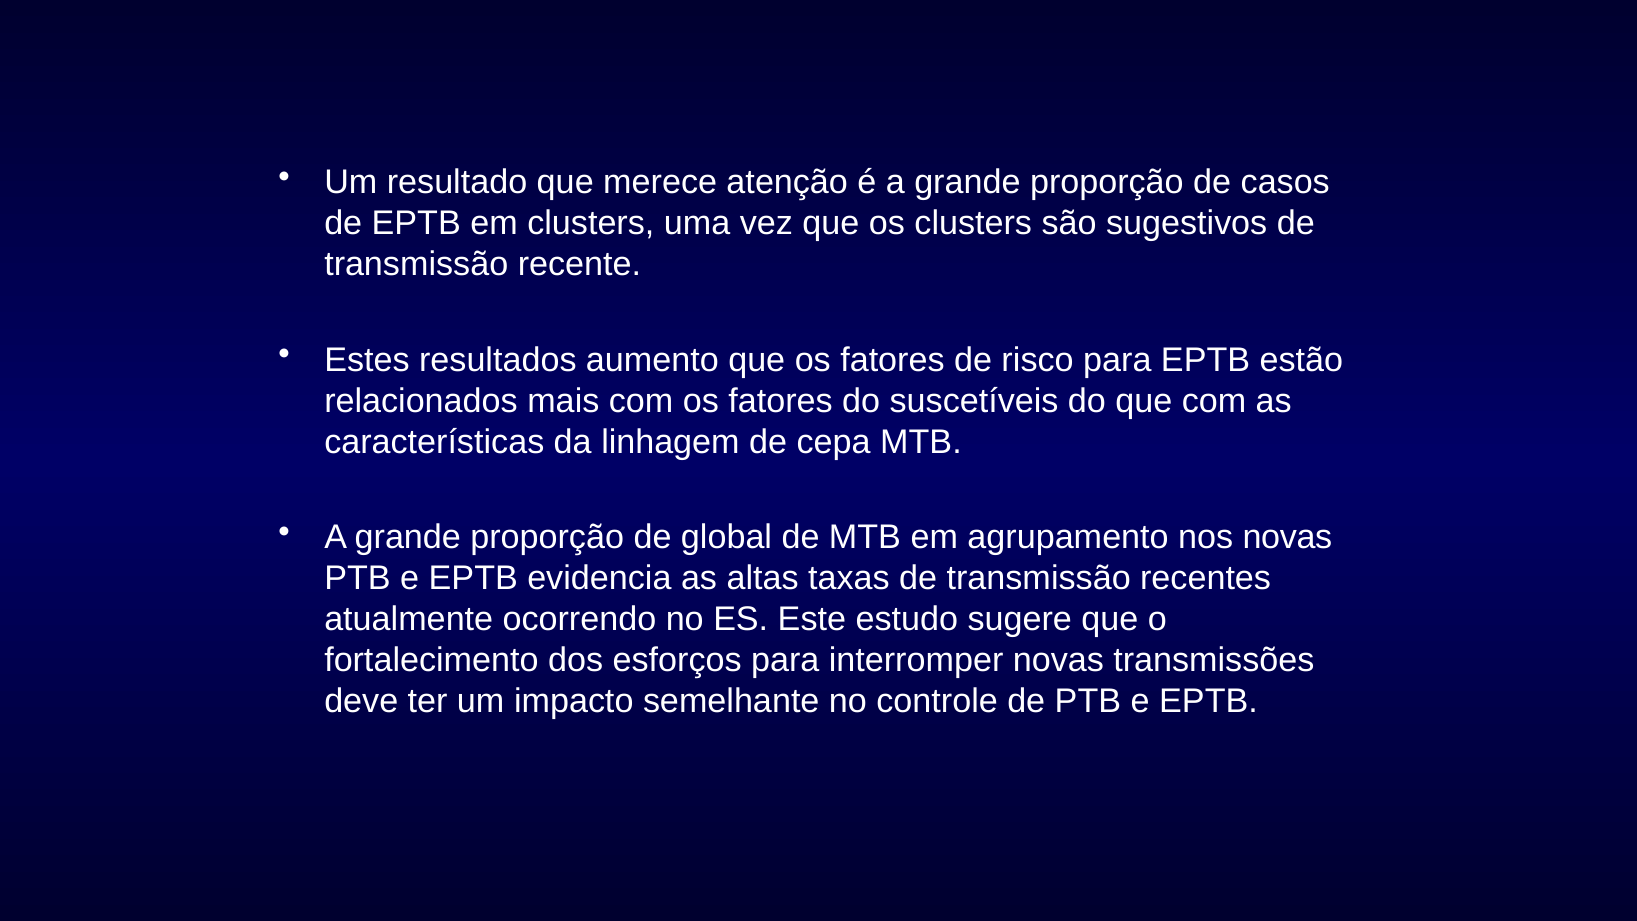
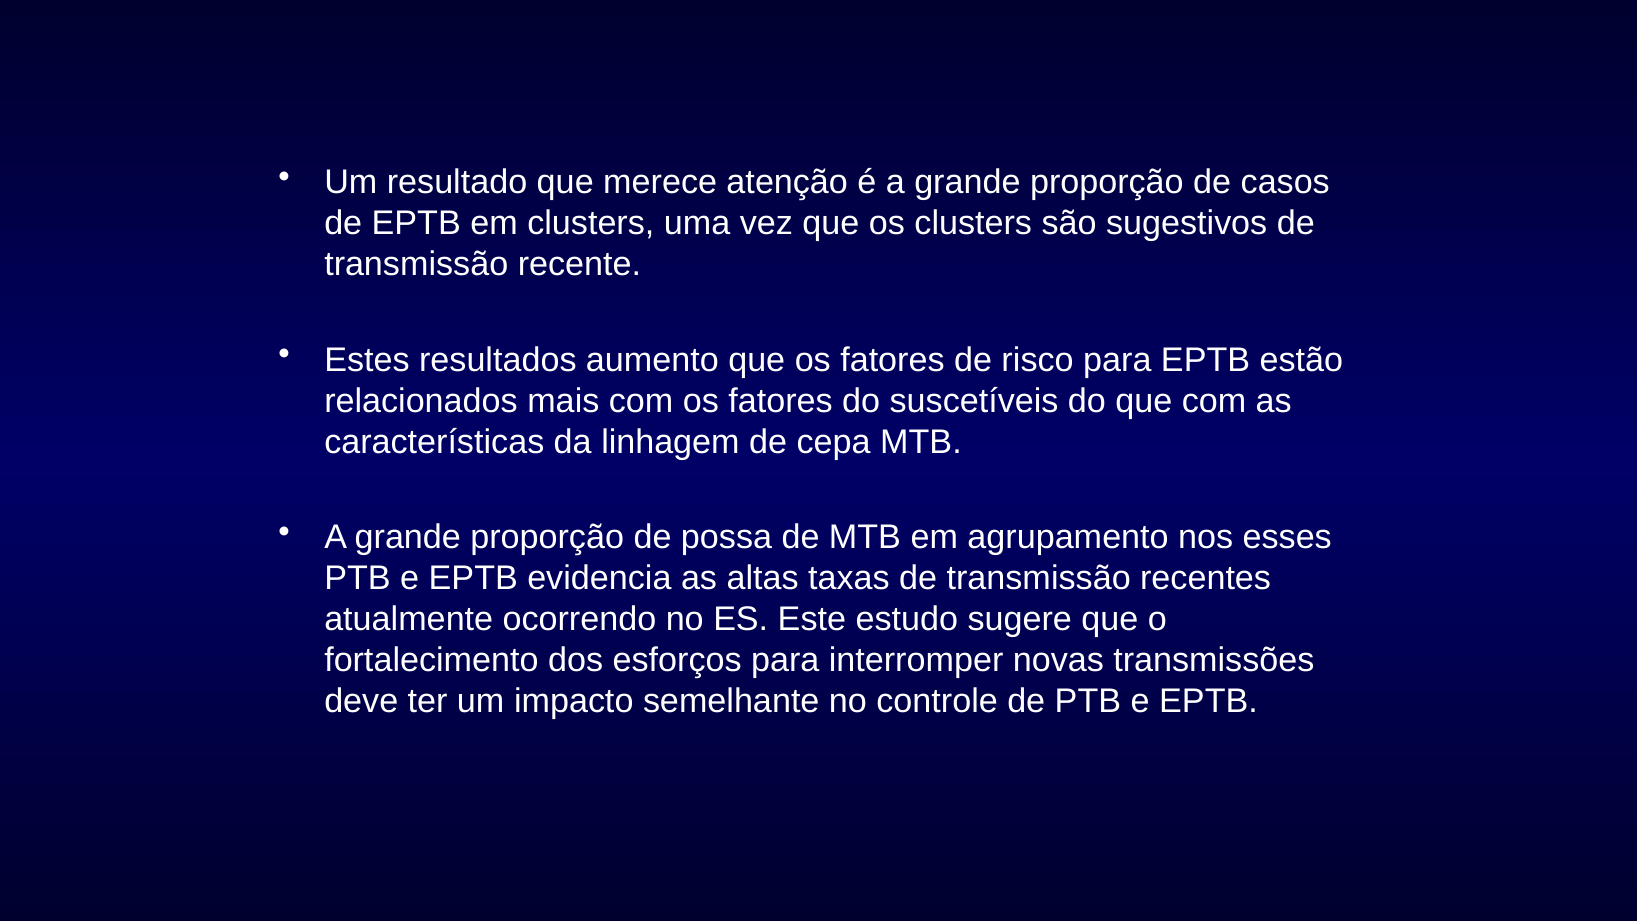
global: global -> possa
nos novas: novas -> esses
